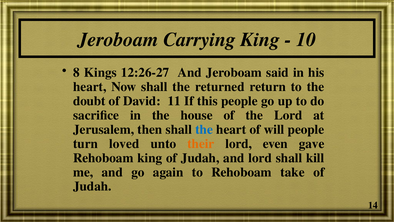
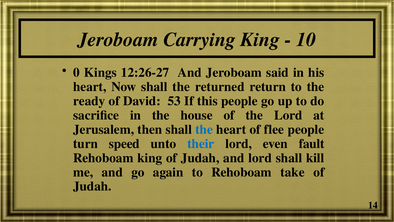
8: 8 -> 0
doubt: doubt -> ready
11: 11 -> 53
will: will -> flee
loved: loved -> speed
their colour: orange -> blue
gave: gave -> fault
